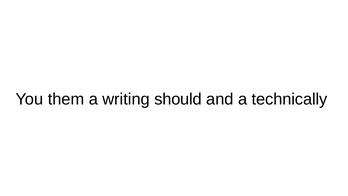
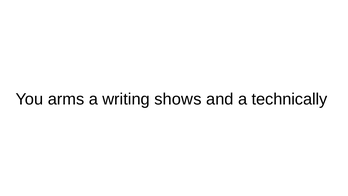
them: them -> arms
should: should -> shows
